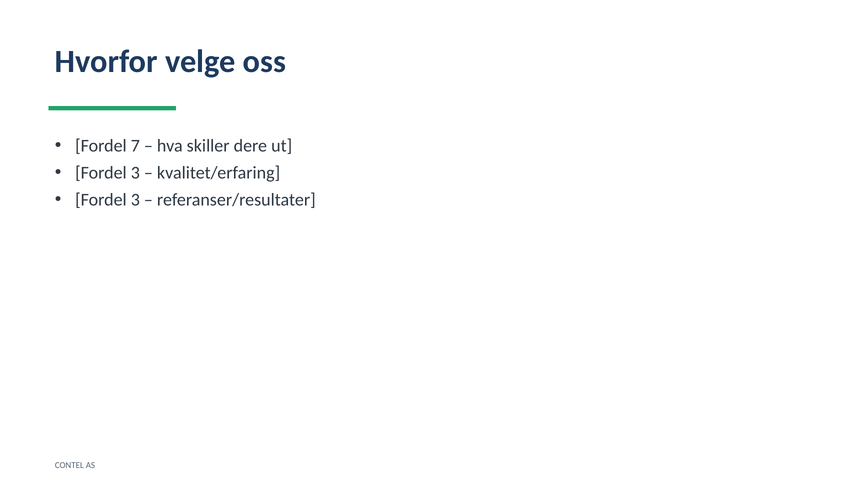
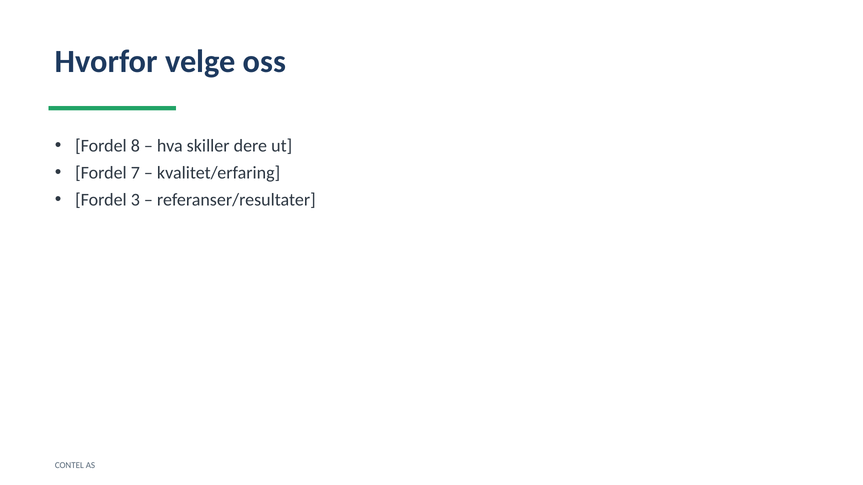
7: 7 -> 8
3 at (135, 173): 3 -> 7
